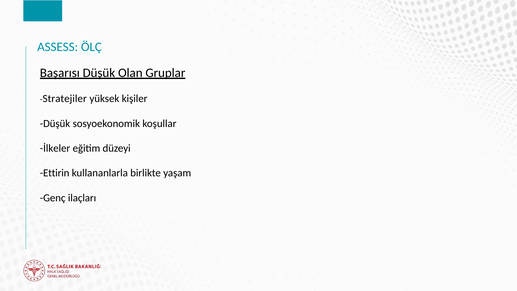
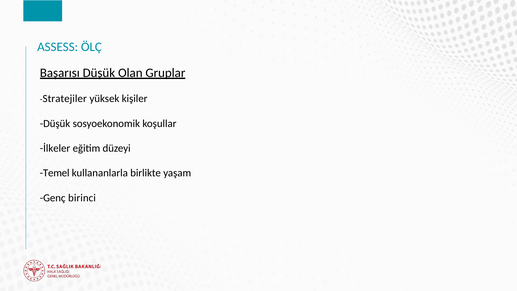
Ettirin: Ettirin -> Temel
ilaçları: ilaçları -> birinci
